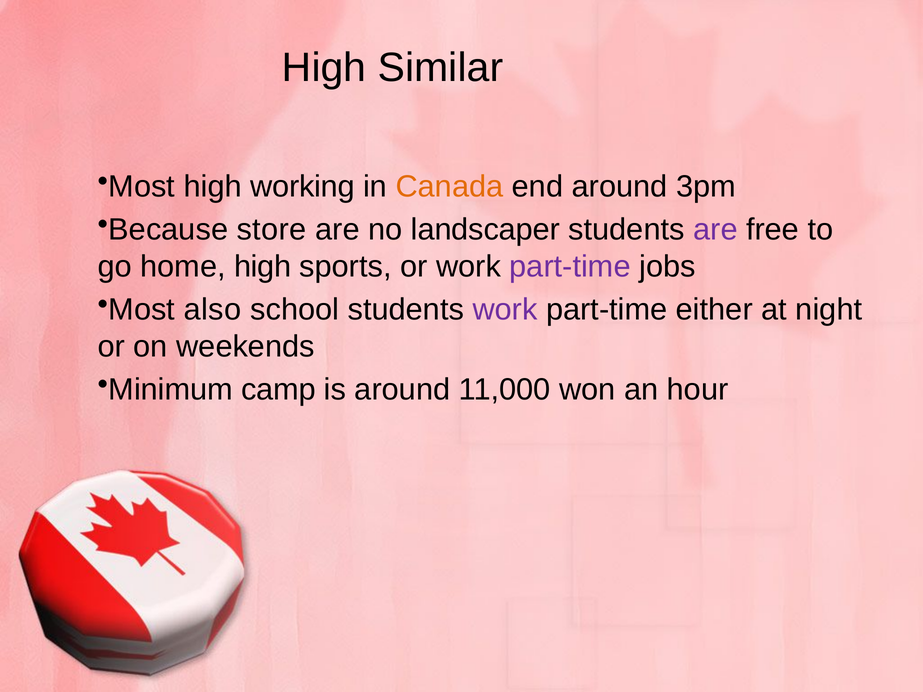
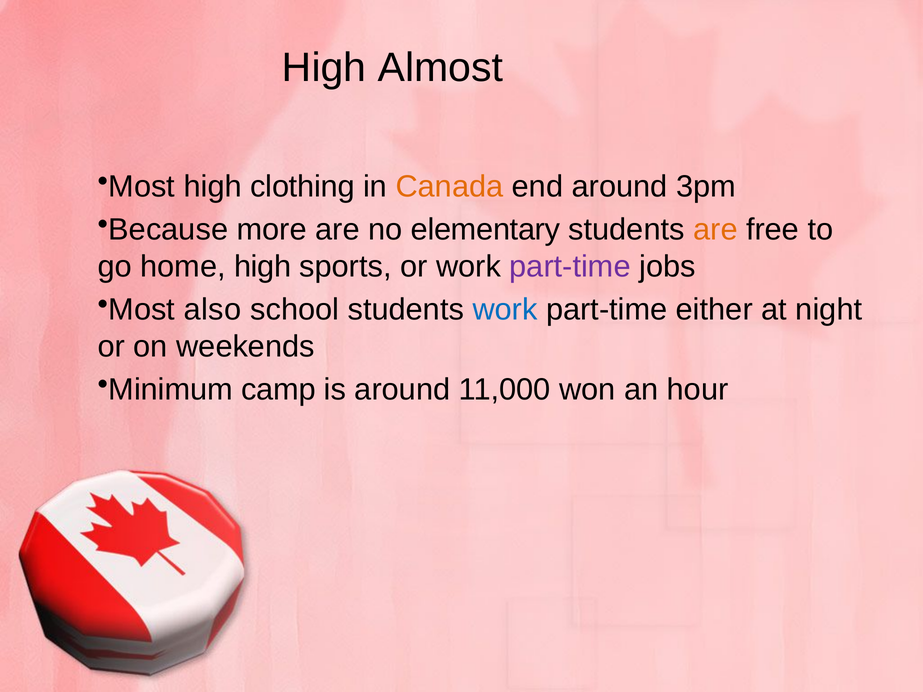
Similar: Similar -> Almost
working: working -> clothing
store: store -> more
landscaper: landscaper -> elementary
are at (715, 230) colour: purple -> orange
work at (505, 310) colour: purple -> blue
